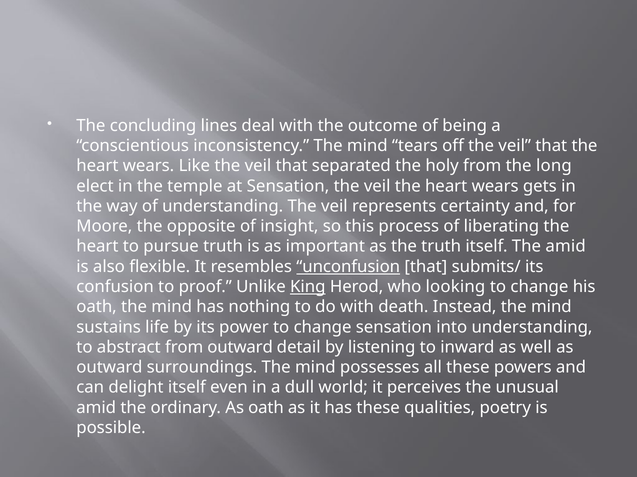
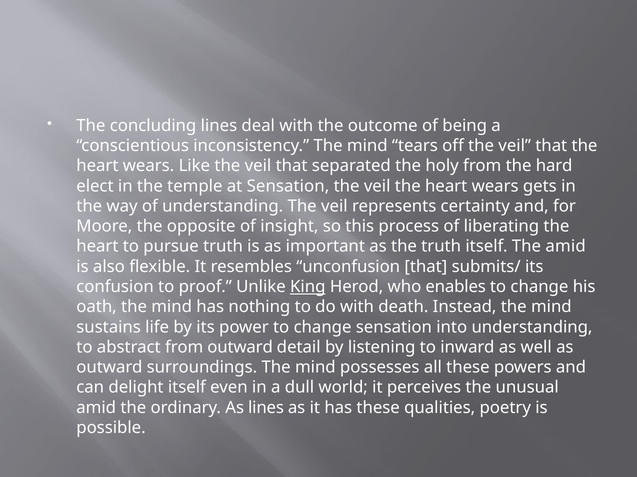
long: long -> hard
unconfusion underline: present -> none
looking: looking -> enables
As oath: oath -> lines
